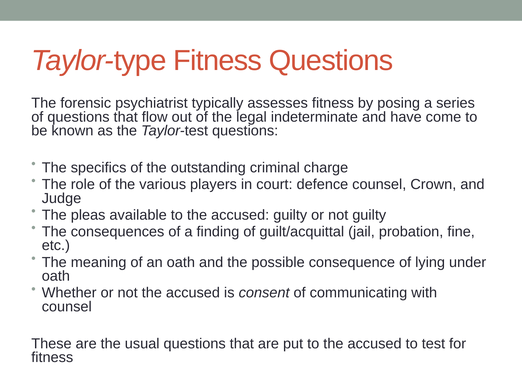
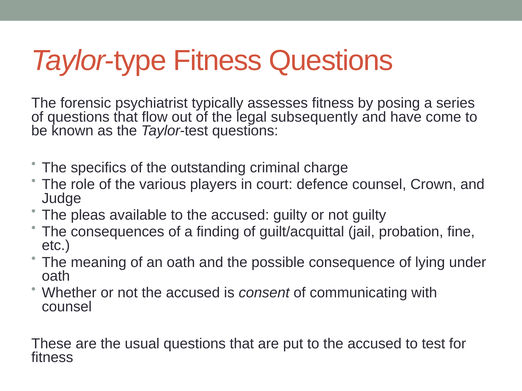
indeterminate: indeterminate -> subsequently
